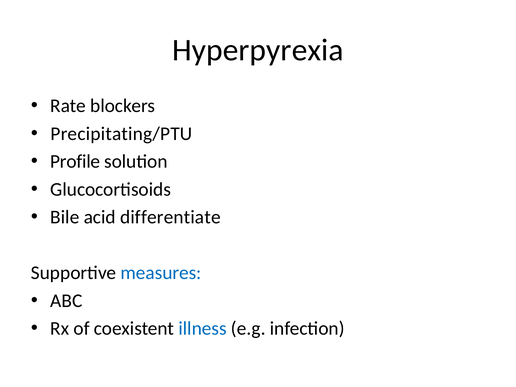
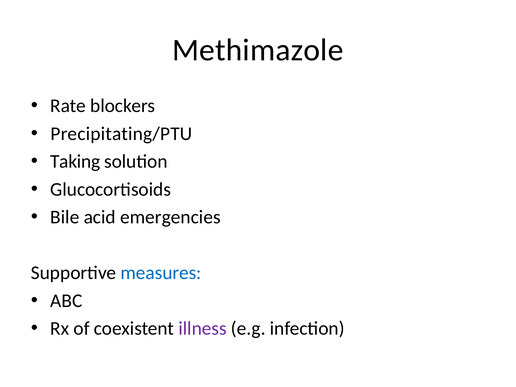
Hyperpyrexia: Hyperpyrexia -> Methimazole
Profile: Profile -> Taking
differentiate: differentiate -> emergencies
illness colour: blue -> purple
